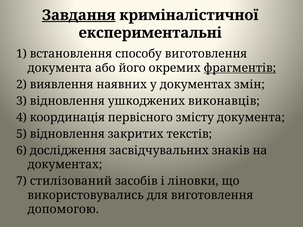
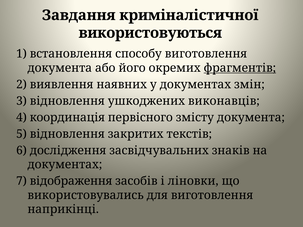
Завдання underline: present -> none
експериментальні: експериментальні -> використовуються
стилізований: стилізований -> відображення
допомогою: допомогою -> наприкінці
